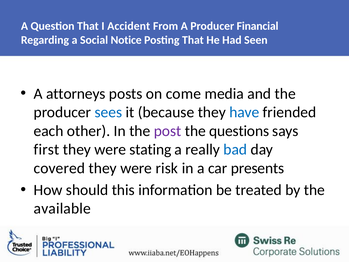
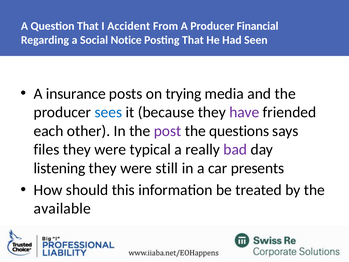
attorneys: attorneys -> insurance
come: come -> trying
have colour: blue -> purple
first: first -> files
stating: stating -> typical
bad colour: blue -> purple
covered: covered -> listening
risk: risk -> still
